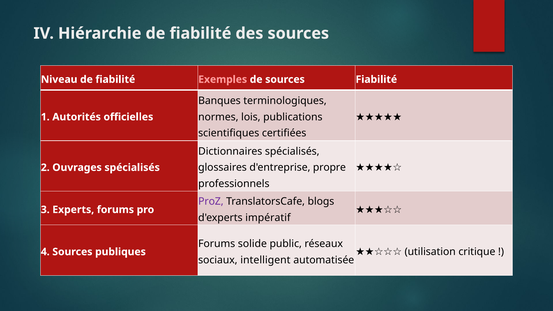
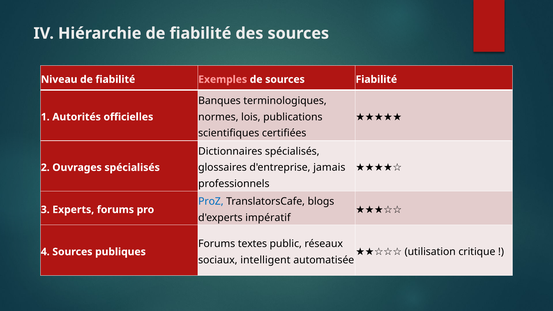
propre: propre -> jamais
ProZ colour: purple -> blue
solide: solide -> textes
